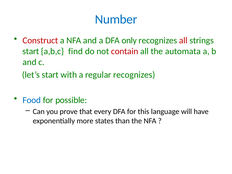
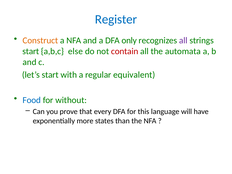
Number: Number -> Register
Construct colour: red -> orange
all at (183, 40) colour: red -> purple
find: find -> else
regular recognizes: recognizes -> equivalent
possible: possible -> without
